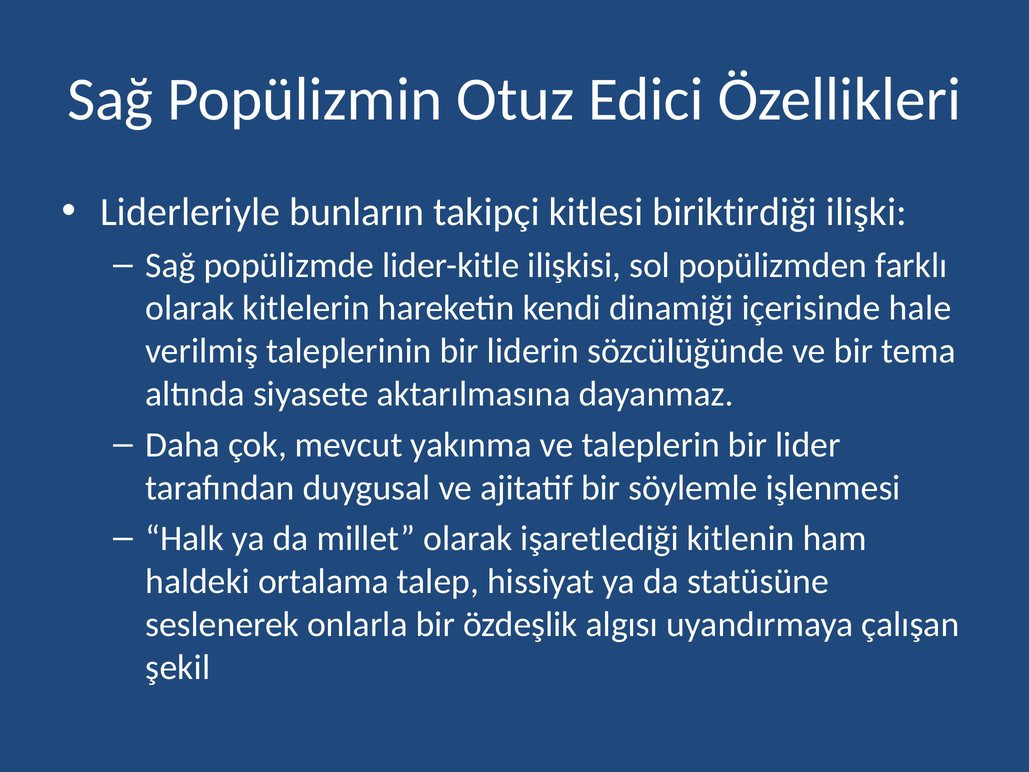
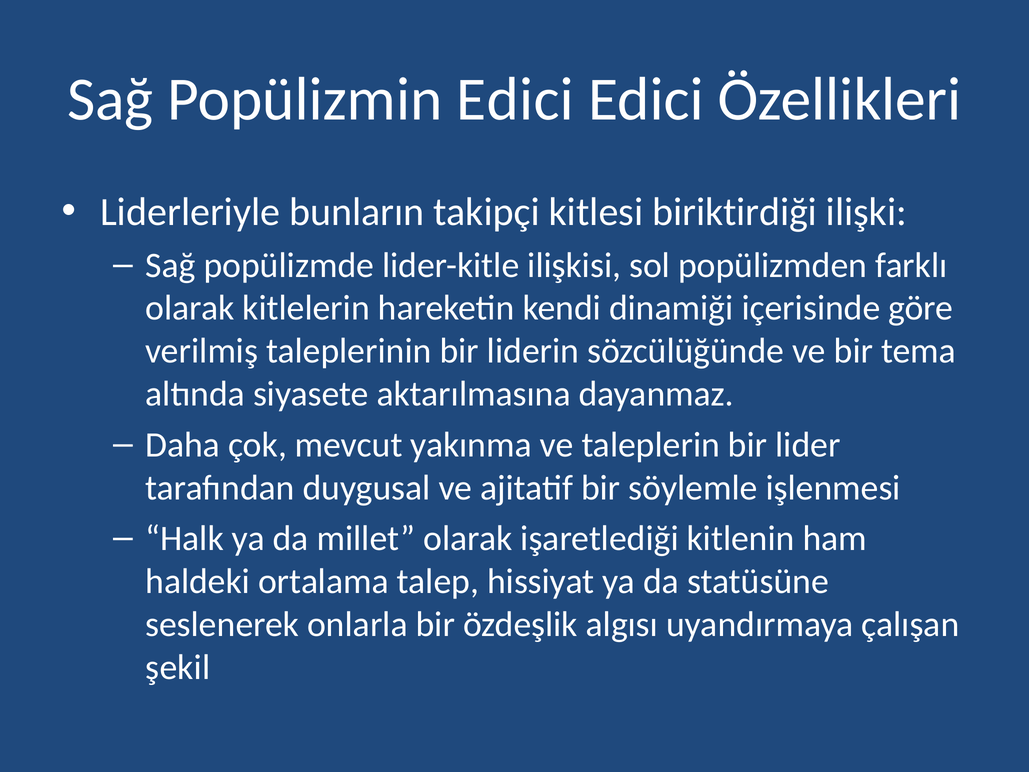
Popülizmin Otuz: Otuz -> Edici
hale: hale -> göre
